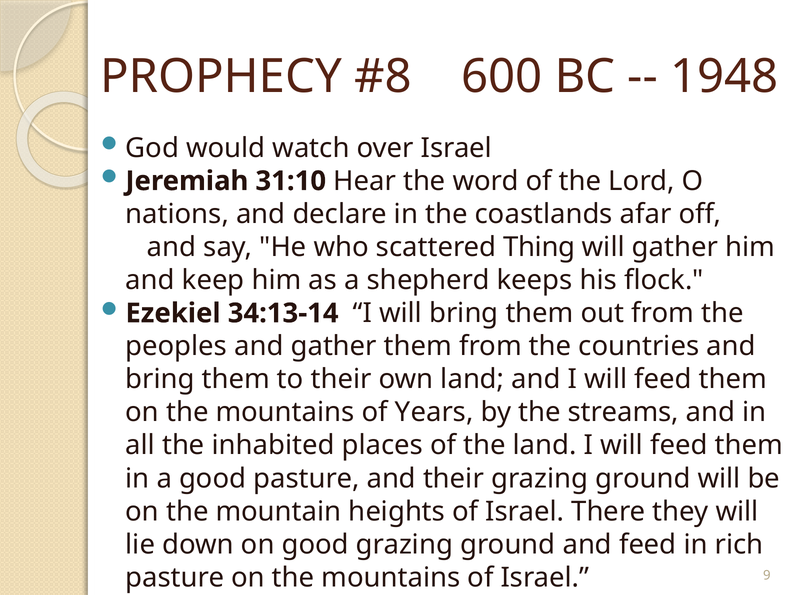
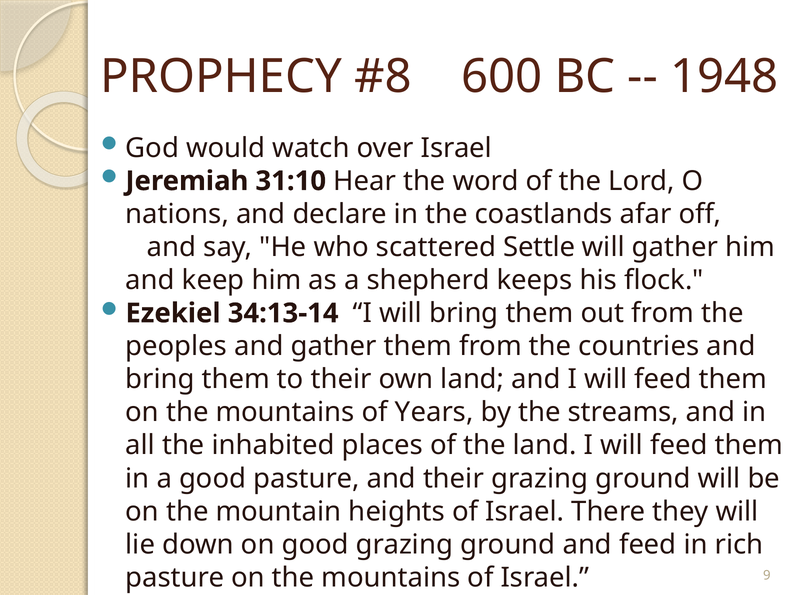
Thing: Thing -> Settle
